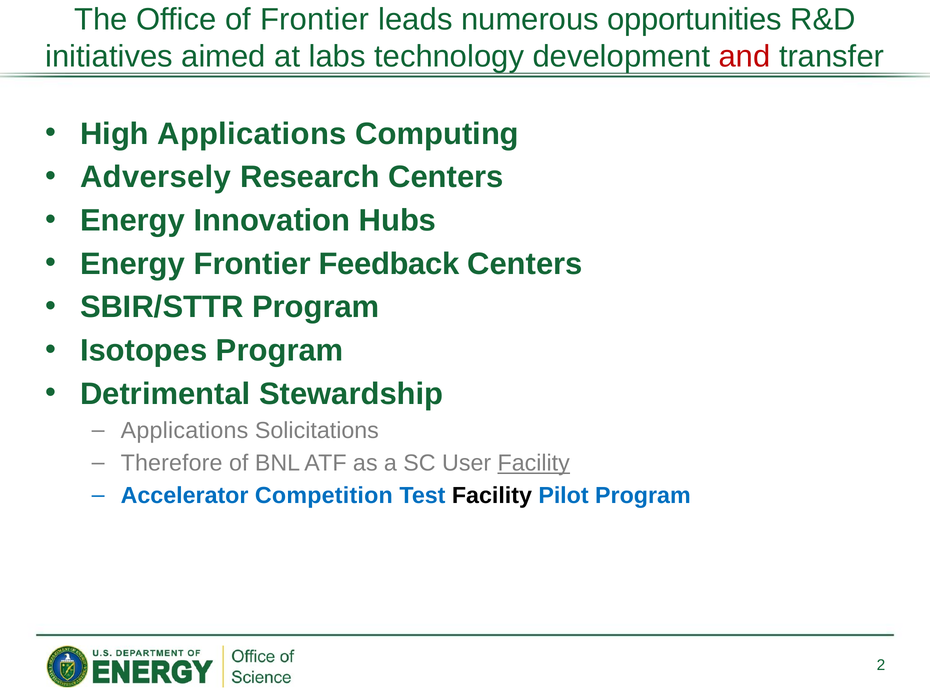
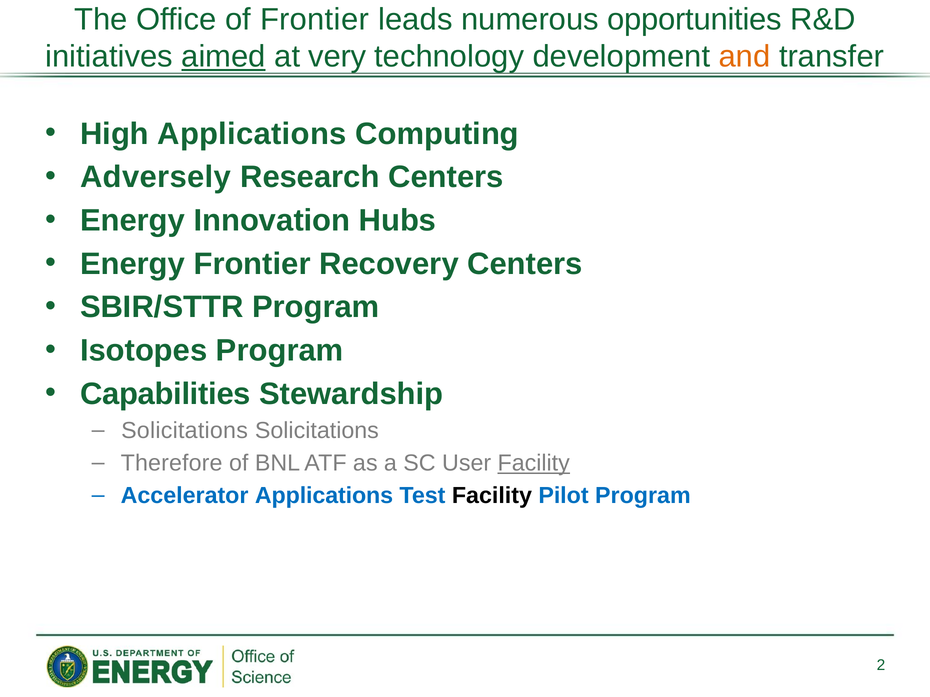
aimed underline: none -> present
labs: labs -> very
and colour: red -> orange
Feedback: Feedback -> Recovery
Detrimental: Detrimental -> Capabilities
Applications at (185, 431): Applications -> Solicitations
Accelerator Competition: Competition -> Applications
